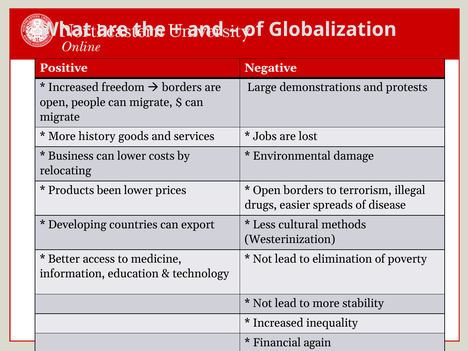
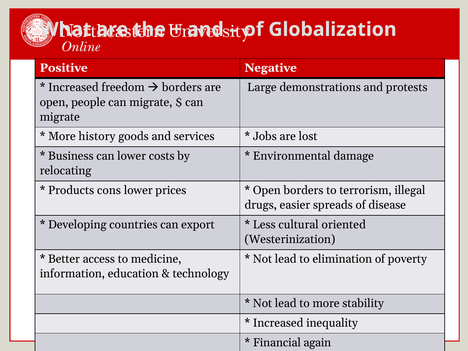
been: been -> cons
methods: methods -> oriented
